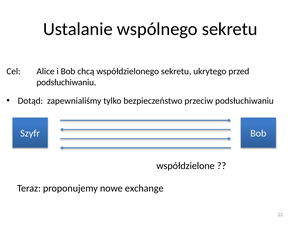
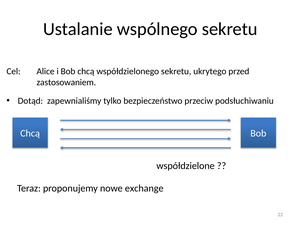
podsłuchiwaniu at (66, 83): podsłuchiwaniu -> zastosowaniem
Szyfr at (30, 134): Szyfr -> Chcą
